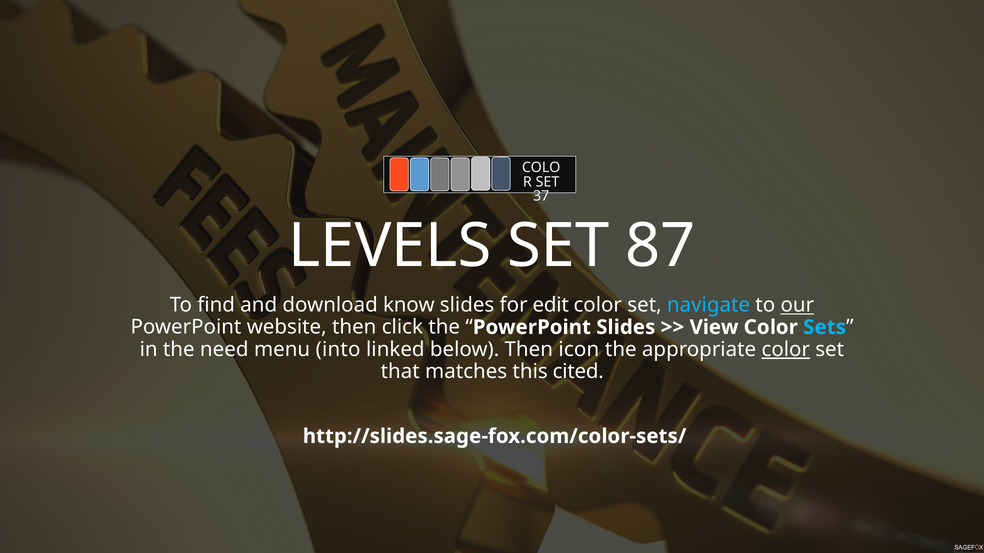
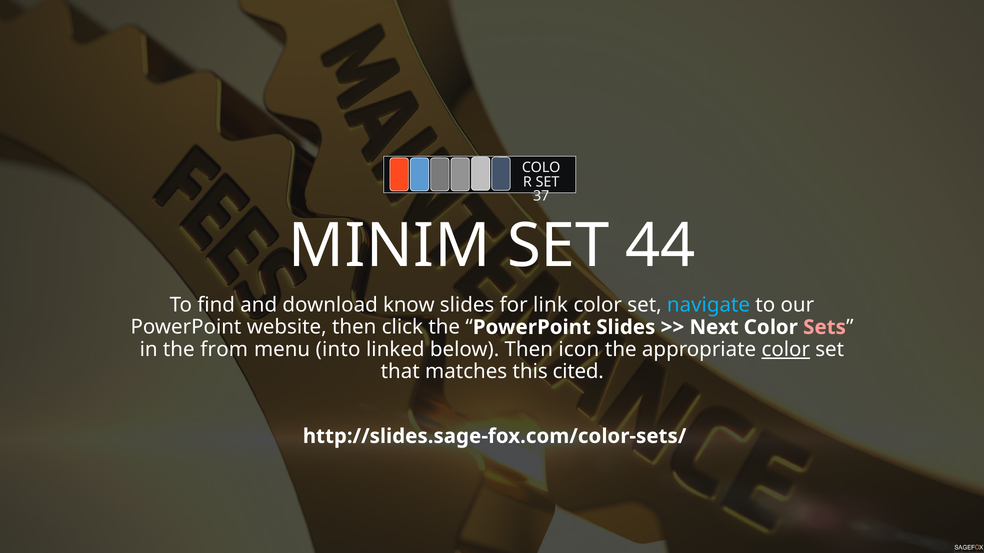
LEVELS: LEVELS -> MINIM
87: 87 -> 44
edit: edit -> link
our underline: present -> none
View: View -> Next
Sets colour: light blue -> pink
need: need -> from
